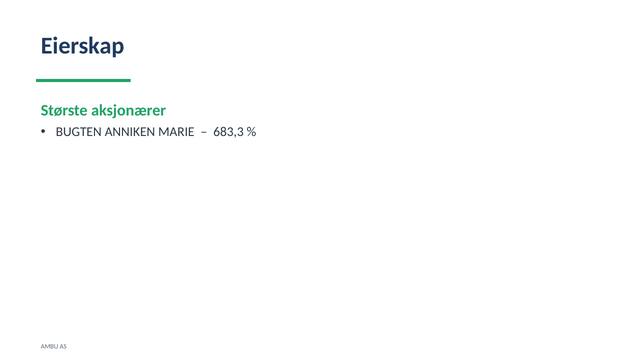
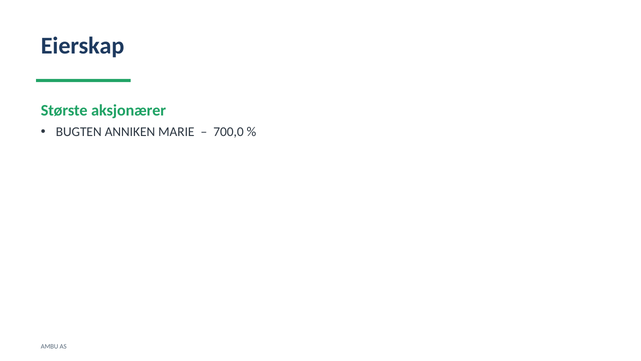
683,3: 683,3 -> 700,0
